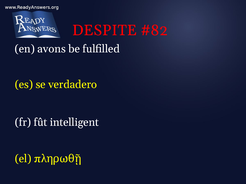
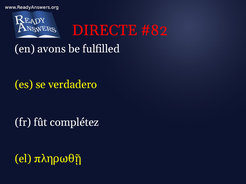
DESPITE: DESPITE -> DIRECTE
intelligent: intelligent -> complétez
